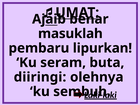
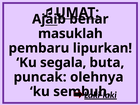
seram: seram -> segala
diiringi: diiringi -> puncak
